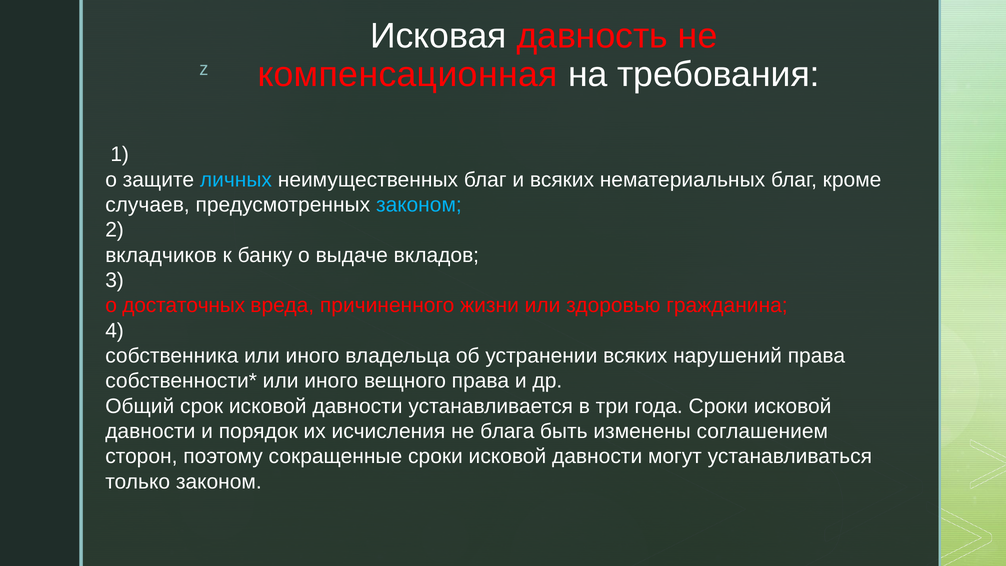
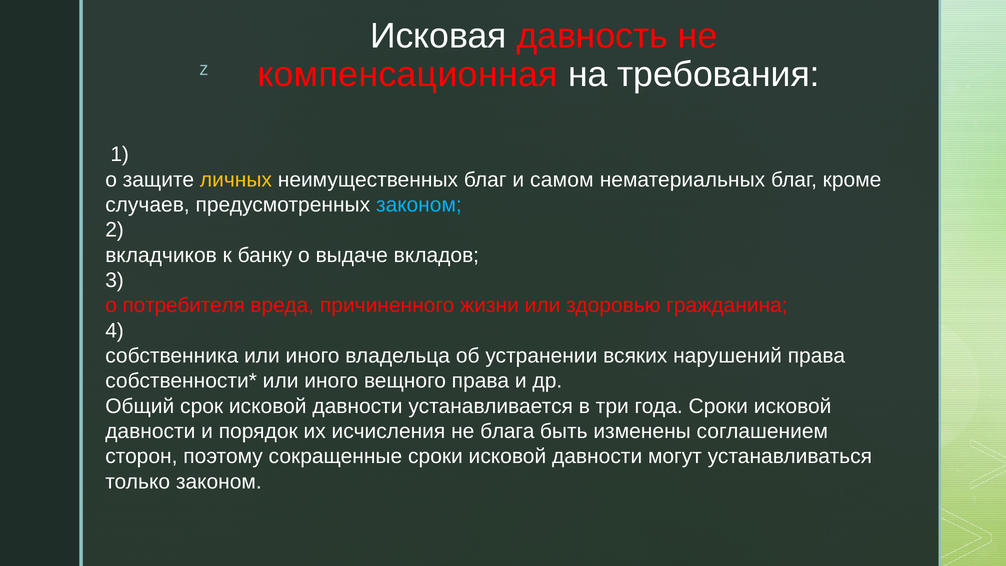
личных colour: light blue -> yellow
и всяких: всяких -> самом
достаточных: достаточных -> потребителя
